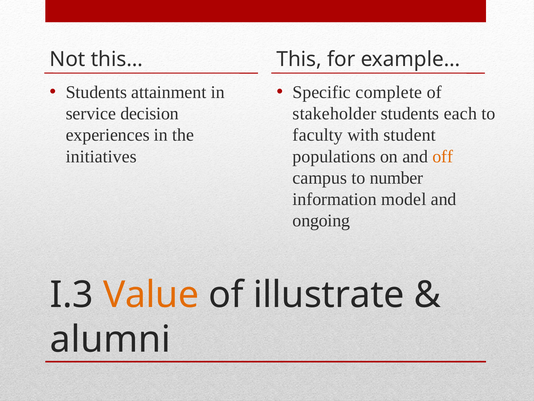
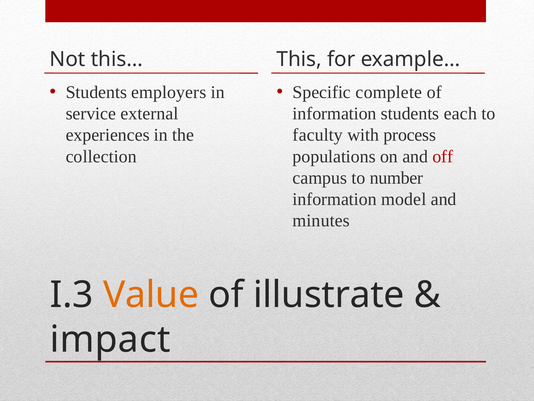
attainment: attainment -> employers
decision: decision -> external
stakeholder at (335, 114): stakeholder -> information
student: student -> process
initiatives: initiatives -> collection
off colour: orange -> red
ongoing: ongoing -> minutes
alumni: alumni -> impact
